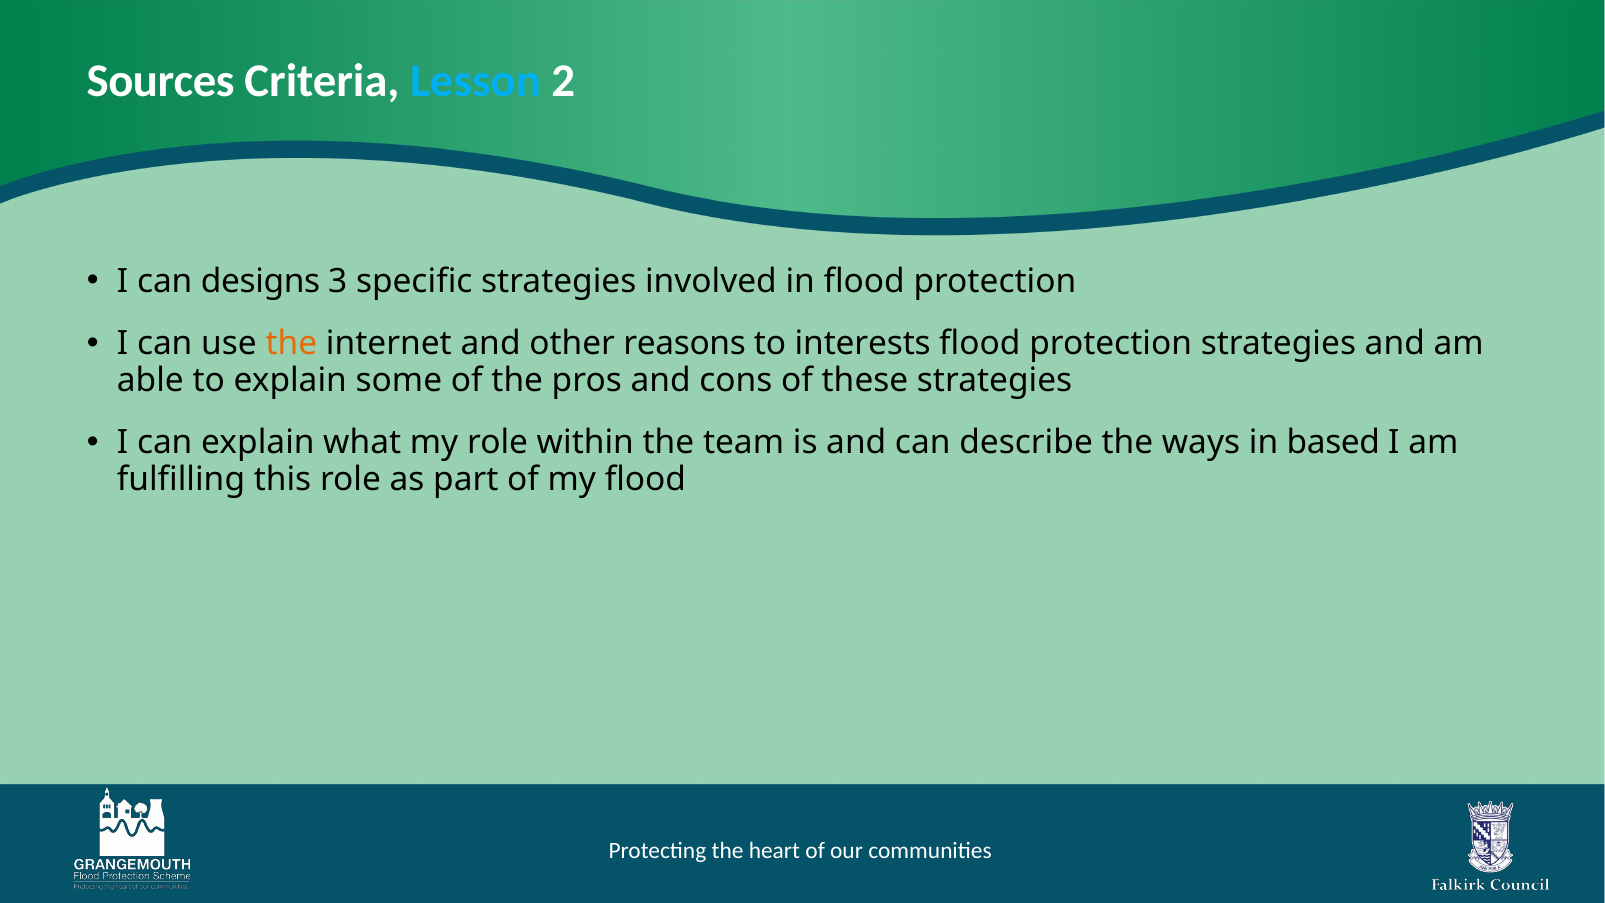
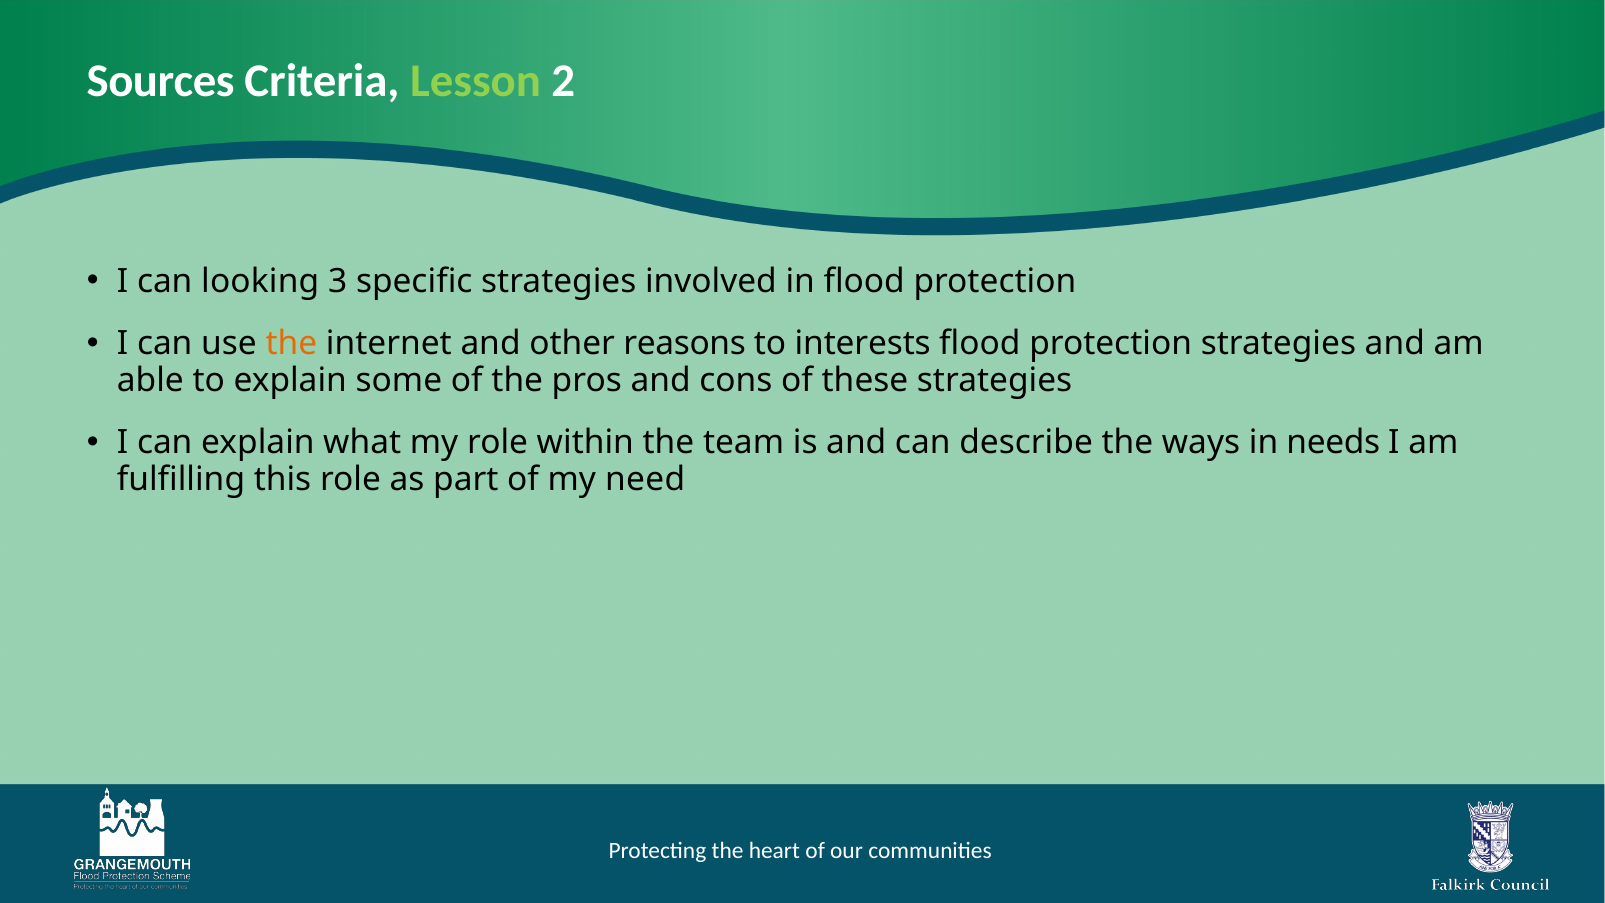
Lesson colour: light blue -> light green
designs: designs -> looking
based: based -> needs
my flood: flood -> need
